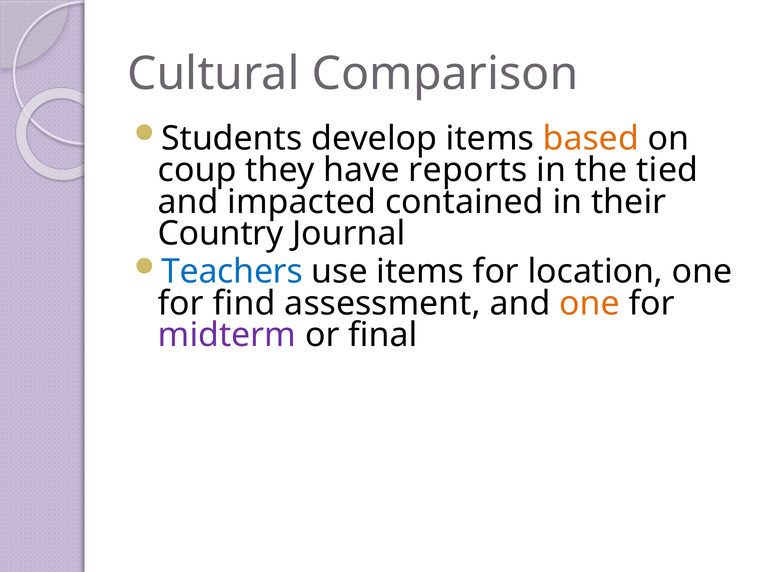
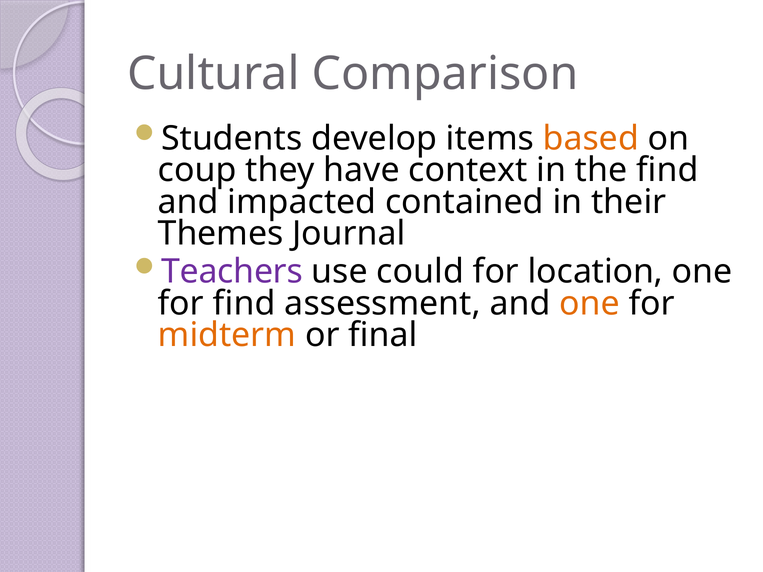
reports: reports -> context
the tied: tied -> find
Country: Country -> Themes
Teachers colour: blue -> purple
use items: items -> could
midterm colour: purple -> orange
